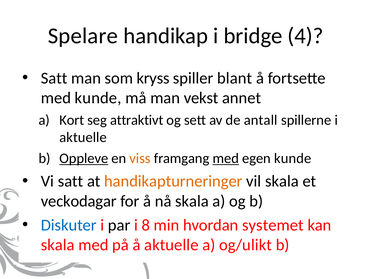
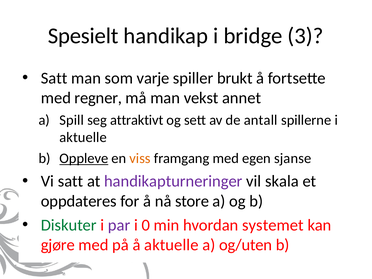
Spelare: Spelare -> Spesielt
4: 4 -> 3
kryss: kryss -> varje
blant: blant -> brukt
med kunde: kunde -> regner
Kort: Kort -> Spill
med at (226, 158) underline: present -> none
egen kunde: kunde -> sjanse
handikapturneringer colour: orange -> purple
veckodagar: veckodagar -> oppdateres
nå skala: skala -> store
Diskuter colour: blue -> green
par colour: black -> purple
8: 8 -> 0
skala at (58, 245): skala -> gjøre
og/ulikt: og/ulikt -> og/uten
